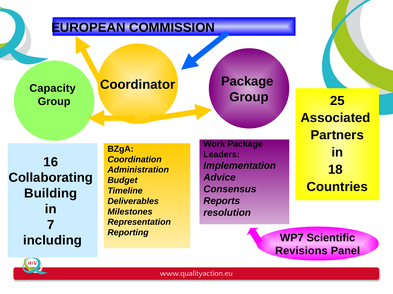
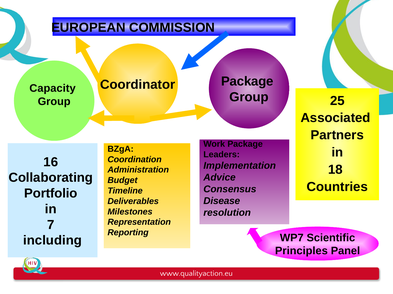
Building: Building -> Portfolio
Reports: Reports -> Disease
Revisions: Revisions -> Principles
